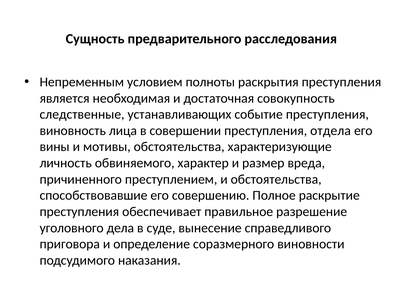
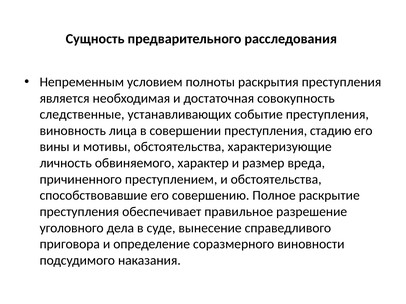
отдела: отдела -> стадию
